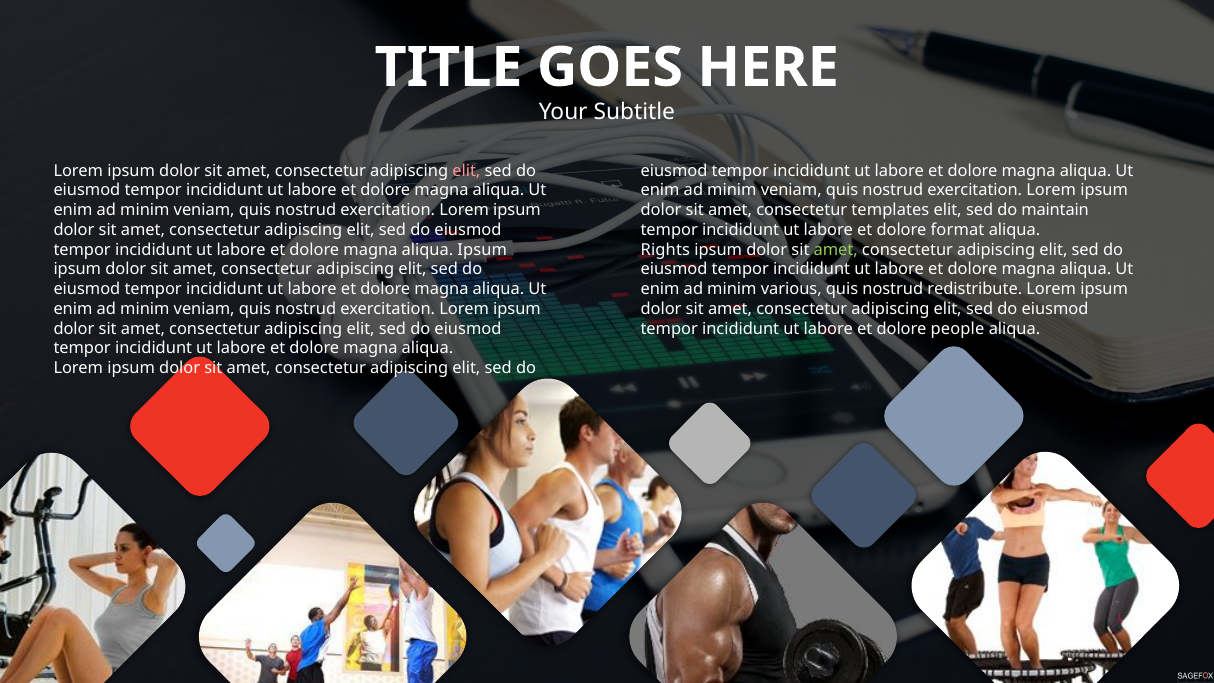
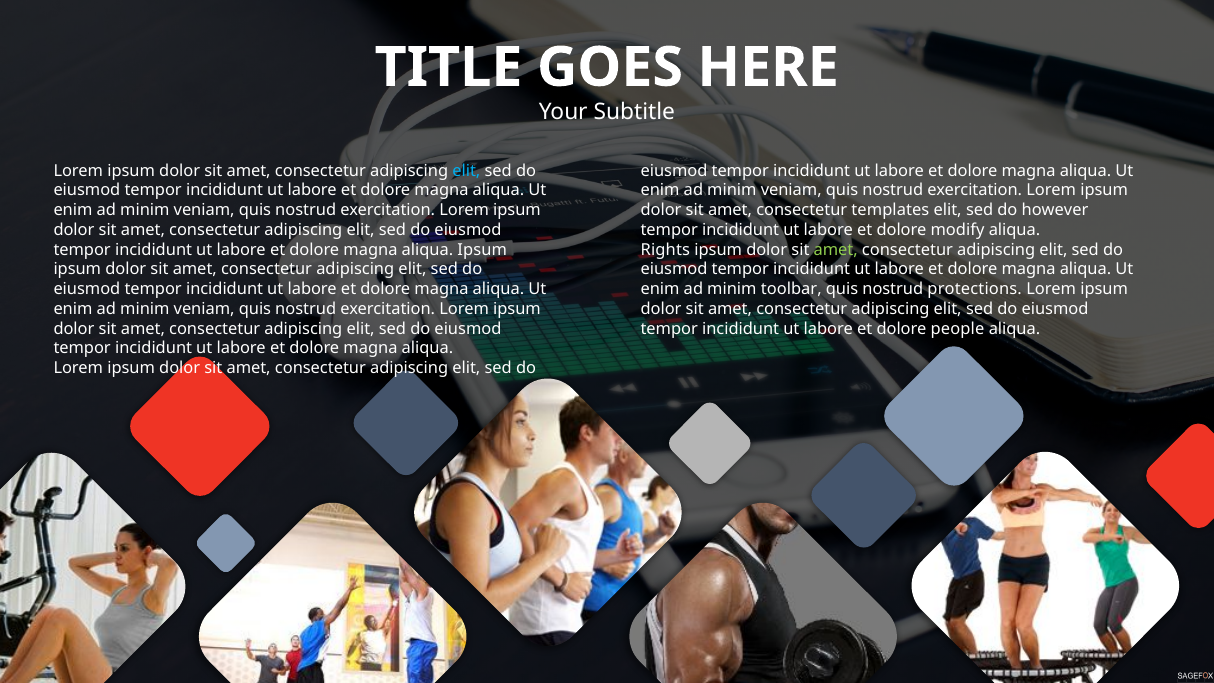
elit at (466, 171) colour: pink -> light blue
maintain: maintain -> however
format: format -> modify
various: various -> toolbar
redistribute: redistribute -> protections
